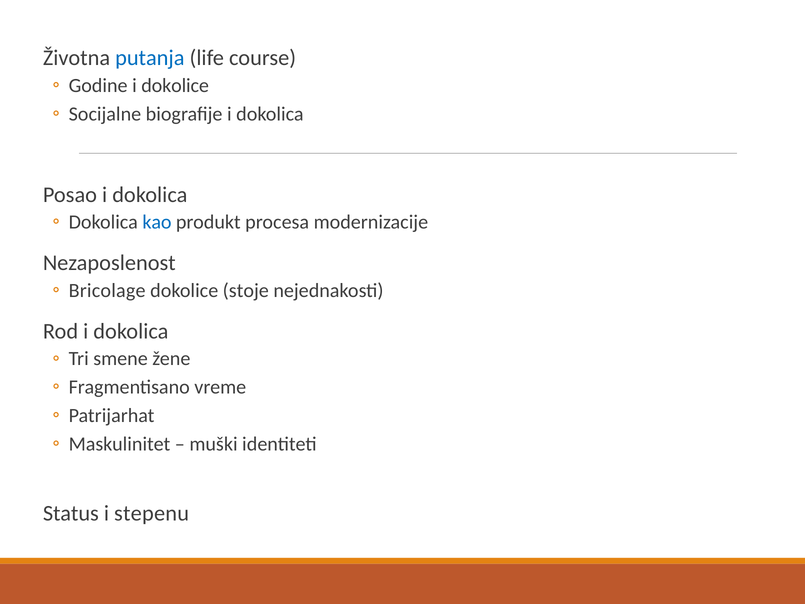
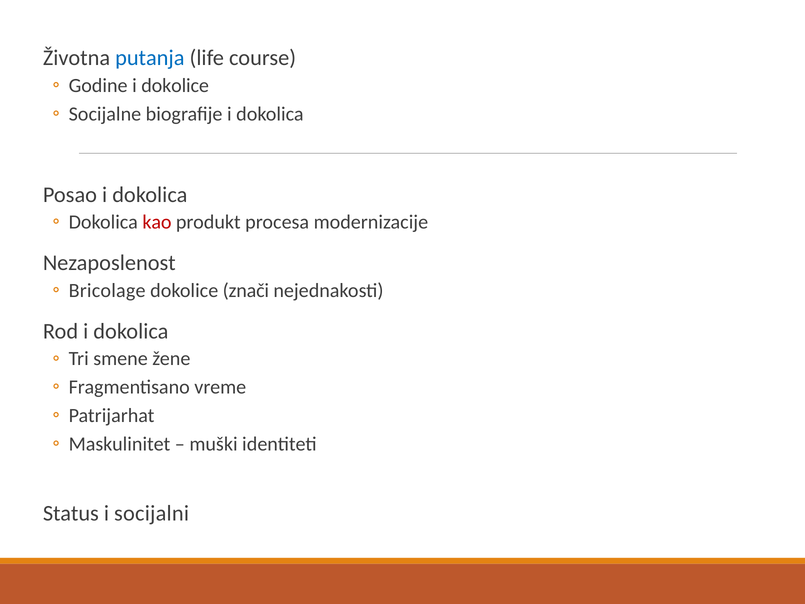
kao colour: blue -> red
stoje: stoje -> znači
stepenu: stepenu -> socijalni
